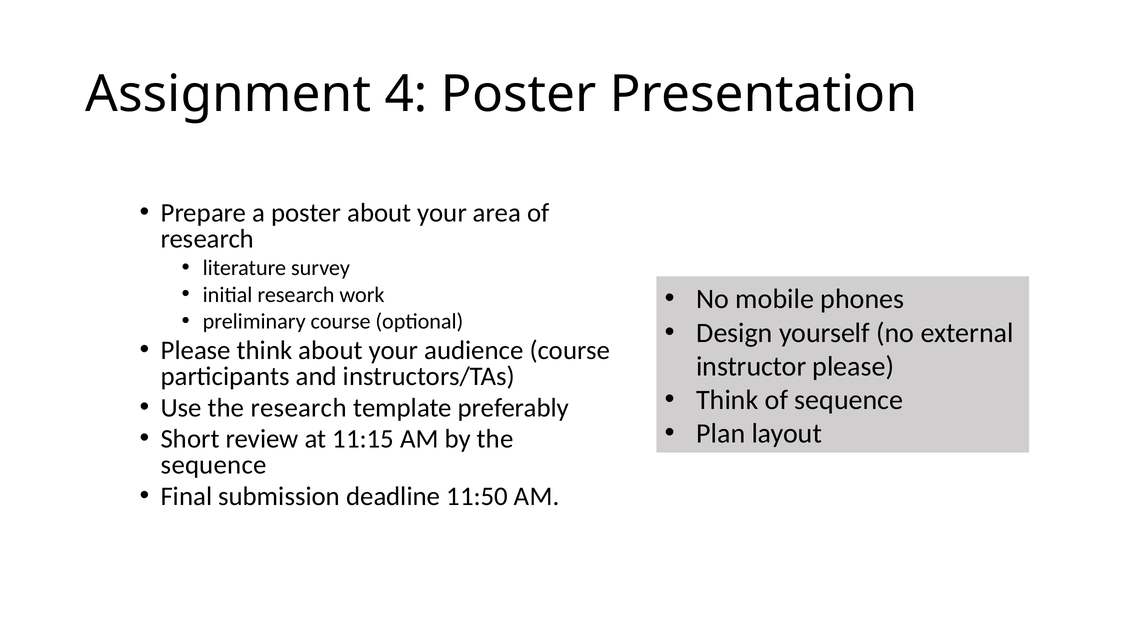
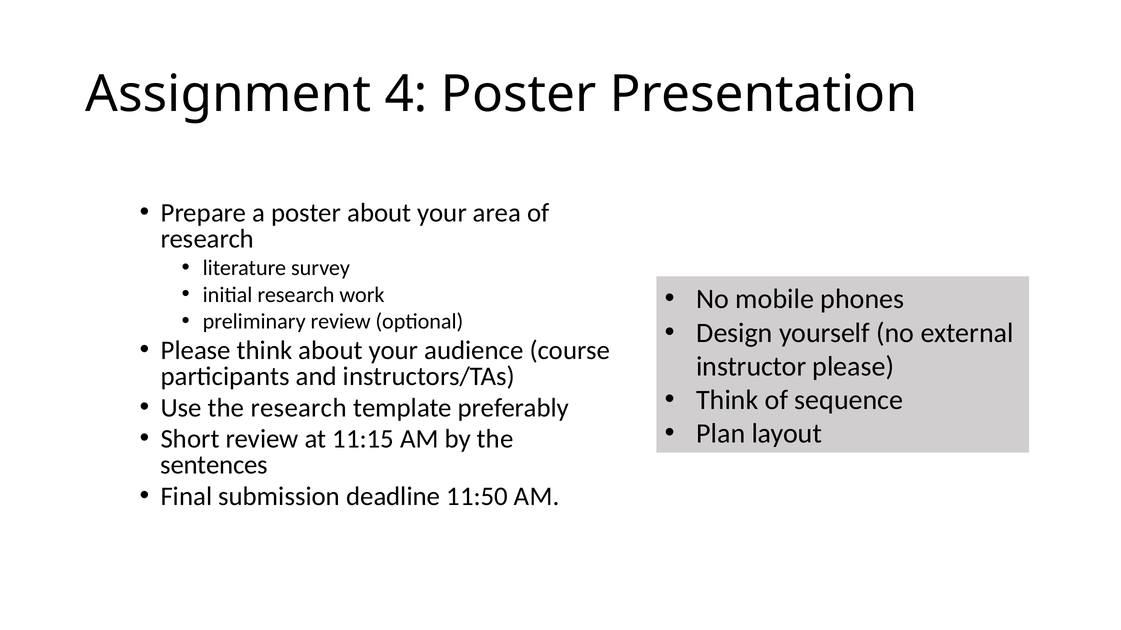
preliminary course: course -> review
sequence at (214, 466): sequence -> sentences
